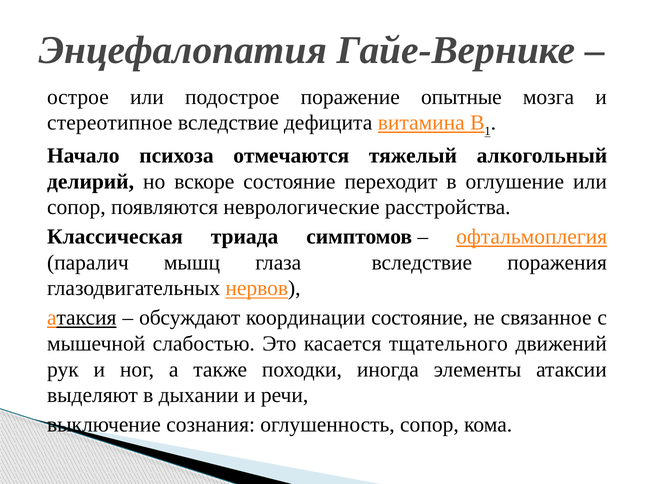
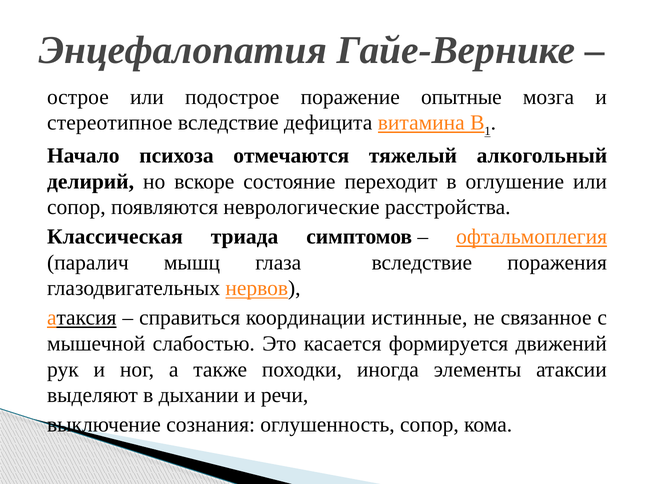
обсуждают: обсуждают -> справиться
координации состояние: состояние -> истинные
тщательного: тщательного -> формируется
